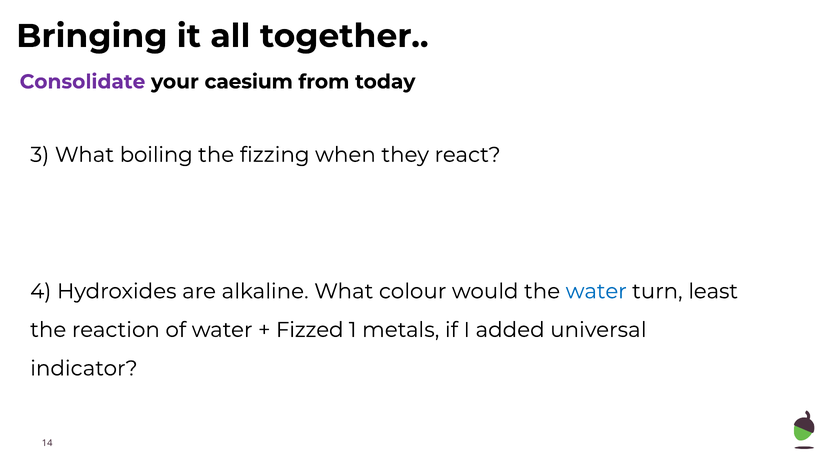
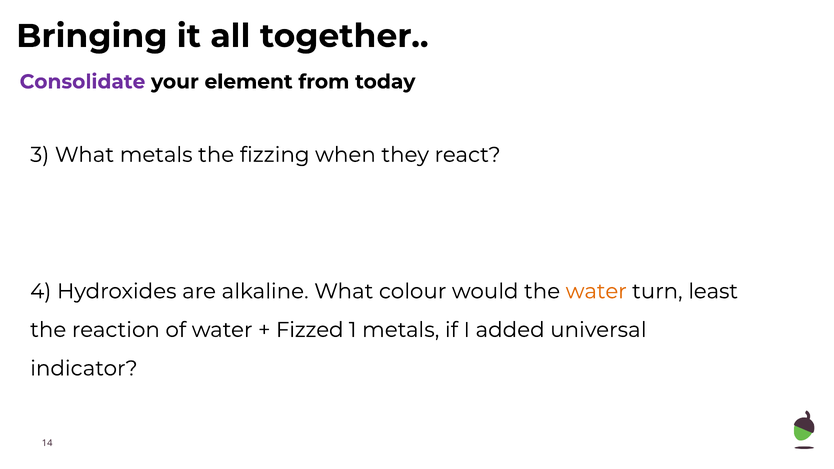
caesium: caesium -> element
What boiling: boiling -> metals
water at (596, 291) colour: blue -> orange
